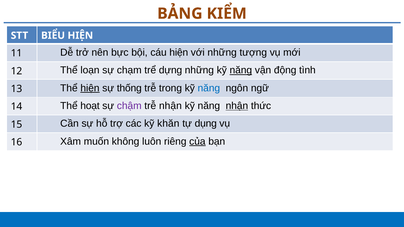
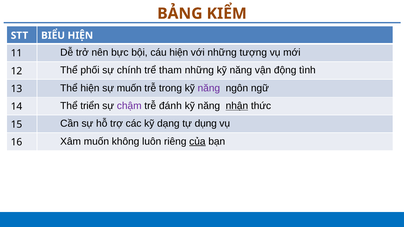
loạn: loạn -> phối
chạm: chạm -> chính
dựng: dựng -> tham
năng at (241, 70) underline: present -> none
hiện at (90, 88) underline: present -> none
sự thống: thống -> muốn
năng at (209, 88) colour: blue -> purple
hoạt: hoạt -> triển
trễ nhận: nhận -> đánh
khăn: khăn -> dạng
